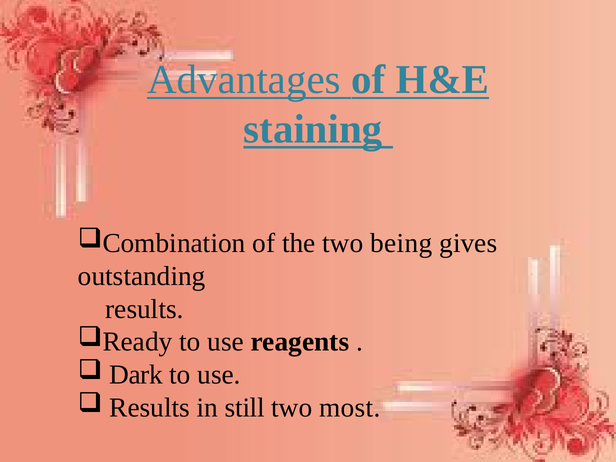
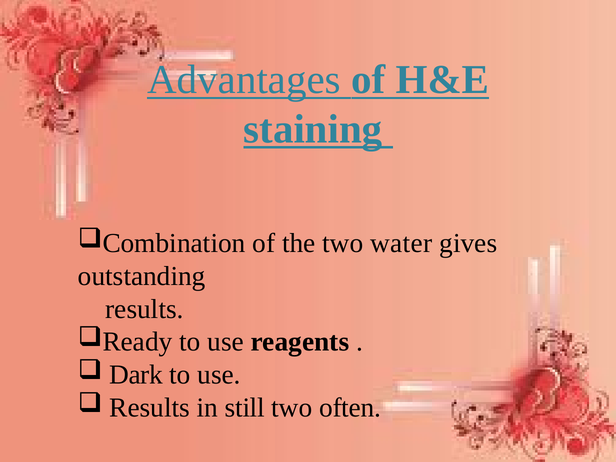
being: being -> water
most: most -> often
